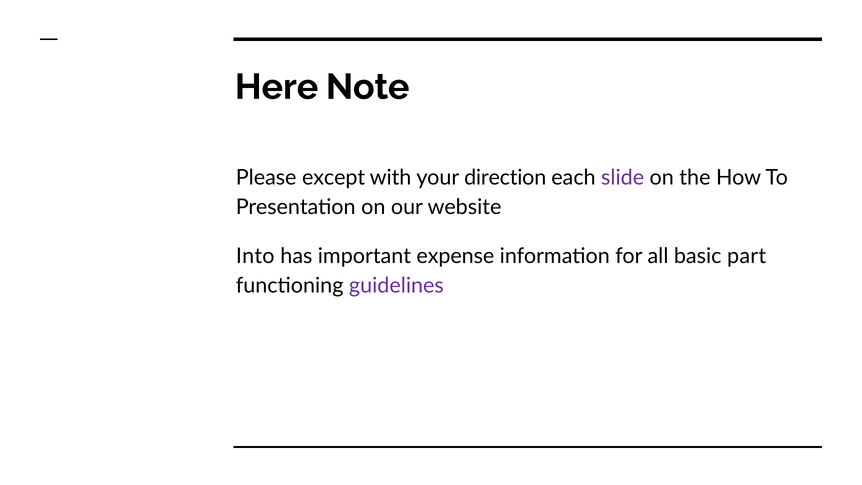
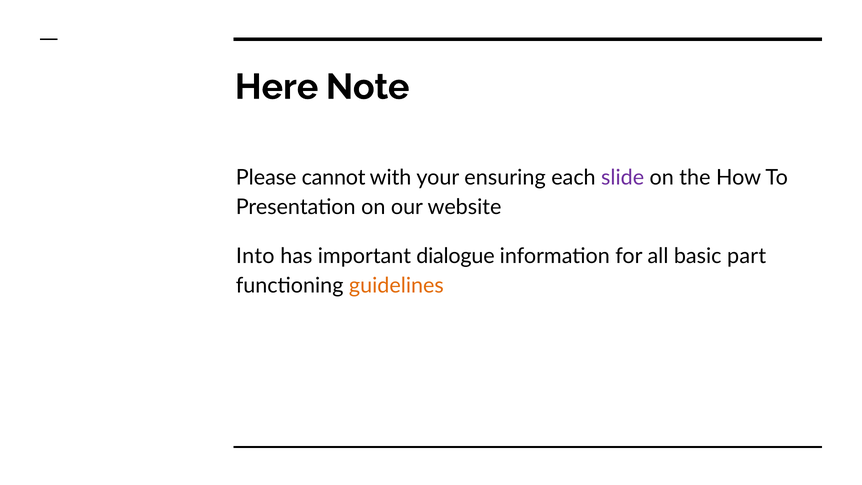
except: except -> cannot
direction: direction -> ensuring
expense: expense -> dialogue
guidelines colour: purple -> orange
